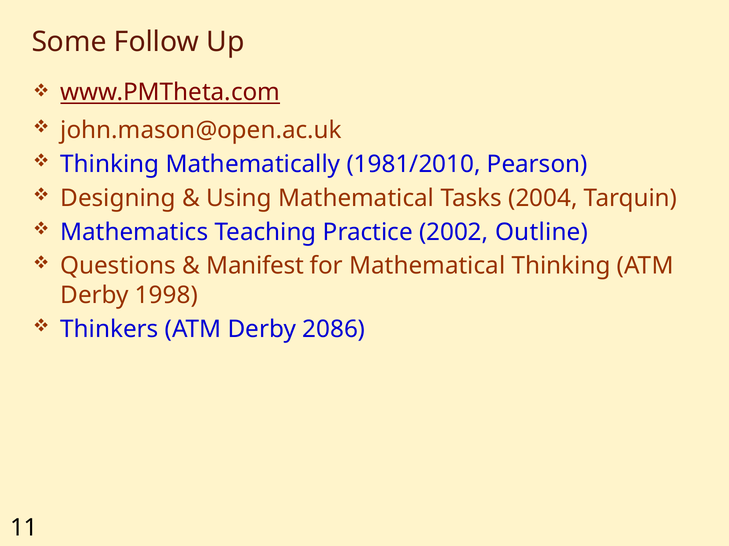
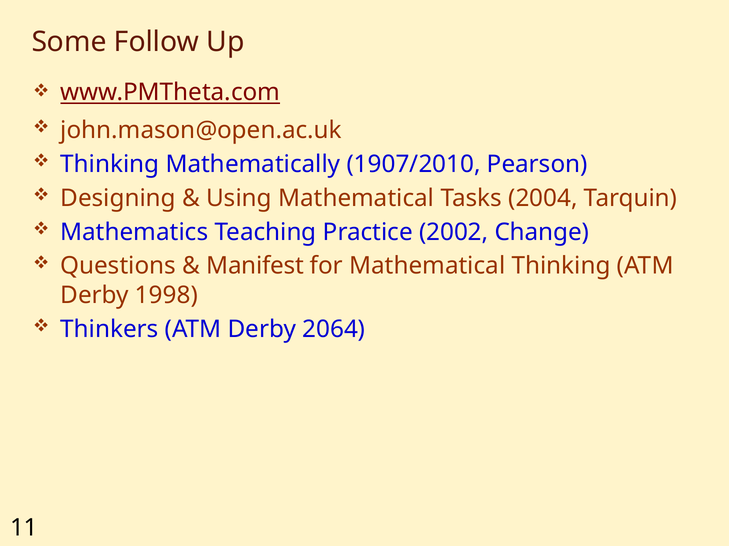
1981/2010: 1981/2010 -> 1907/2010
Outline: Outline -> Change
2086: 2086 -> 2064
